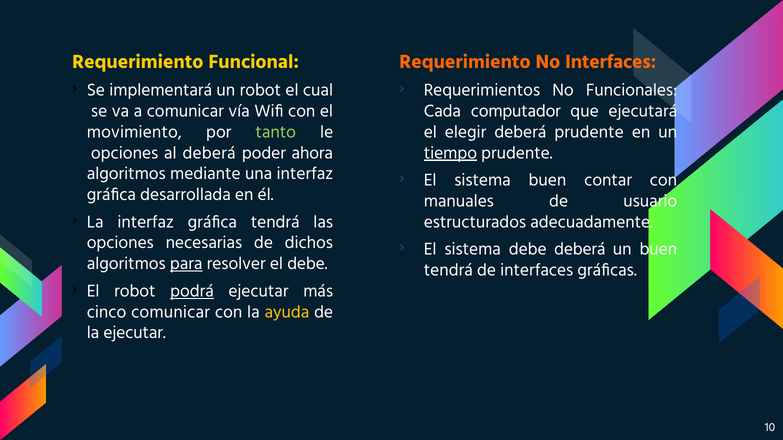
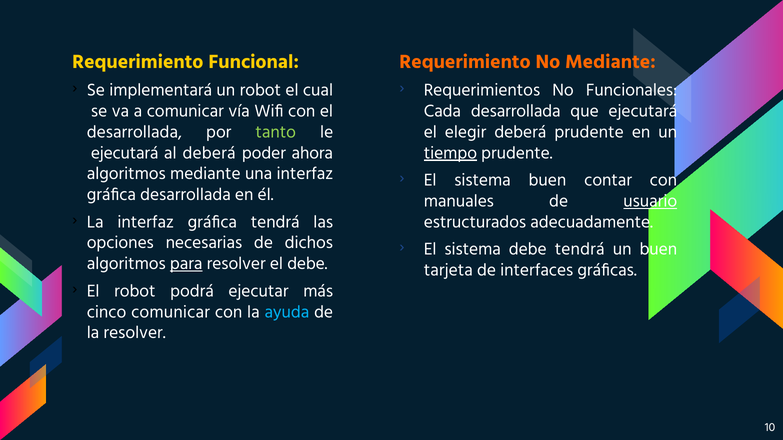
No Interfaces: Interfaces -> Mediante
Cada computador: computador -> desarrollada
movimiento at (134, 132): movimiento -> desarrollada
opciones at (125, 153): opciones -> ejecutará
usuario underline: none -> present
debe deberá: deberá -> tendrá
tendrá at (448, 270): tendrá -> tarjeta
podrá underline: present -> none
ayuda colour: yellow -> light blue
la ejecutar: ejecutar -> resolver
